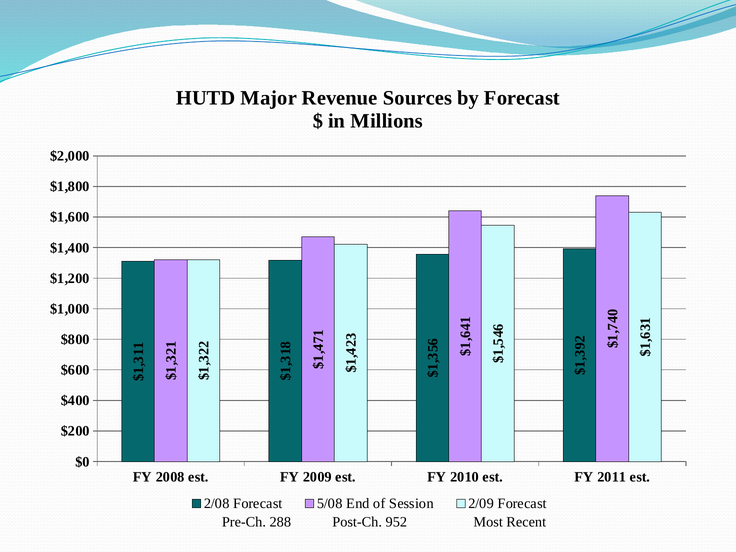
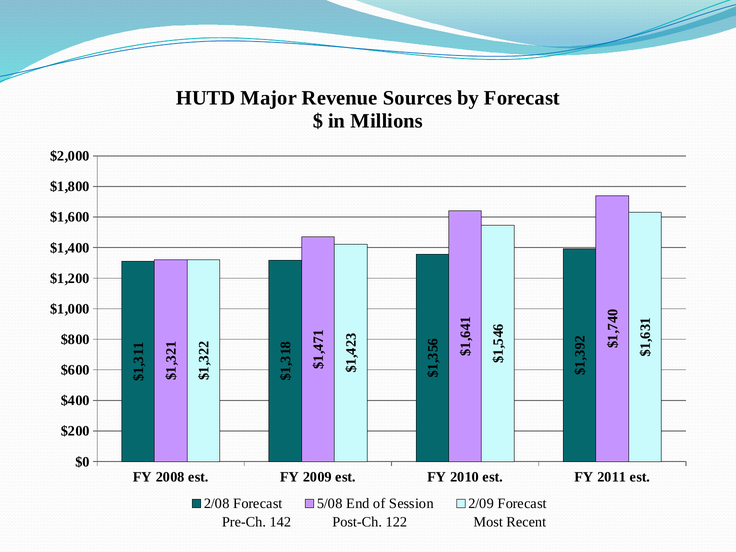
288: 288 -> 142
952: 952 -> 122
